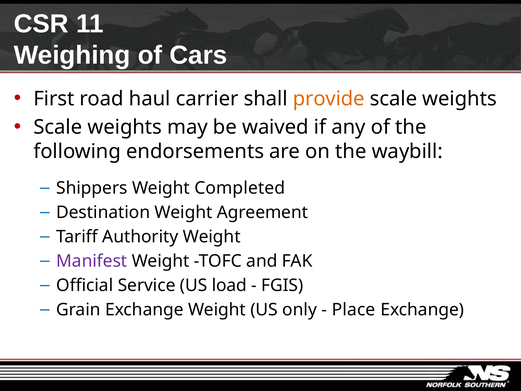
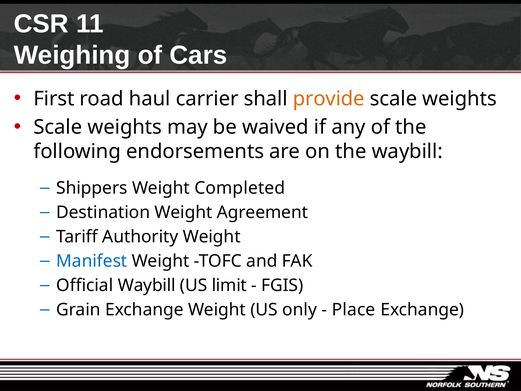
Manifest colour: purple -> blue
Official Service: Service -> Waybill
load: load -> limit
